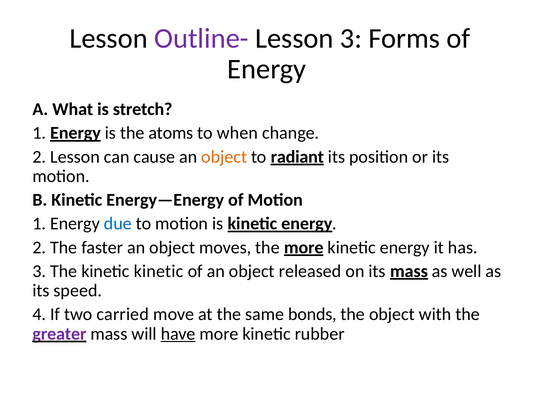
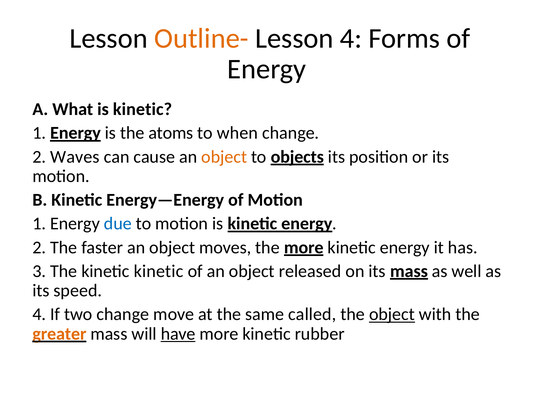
Outline- colour: purple -> orange
Lesson 3: 3 -> 4
What is stretch: stretch -> kinetic
2 Lesson: Lesson -> Waves
radiant: radiant -> objects
two carried: carried -> change
bonds: bonds -> called
object at (392, 314) underline: none -> present
greater colour: purple -> orange
